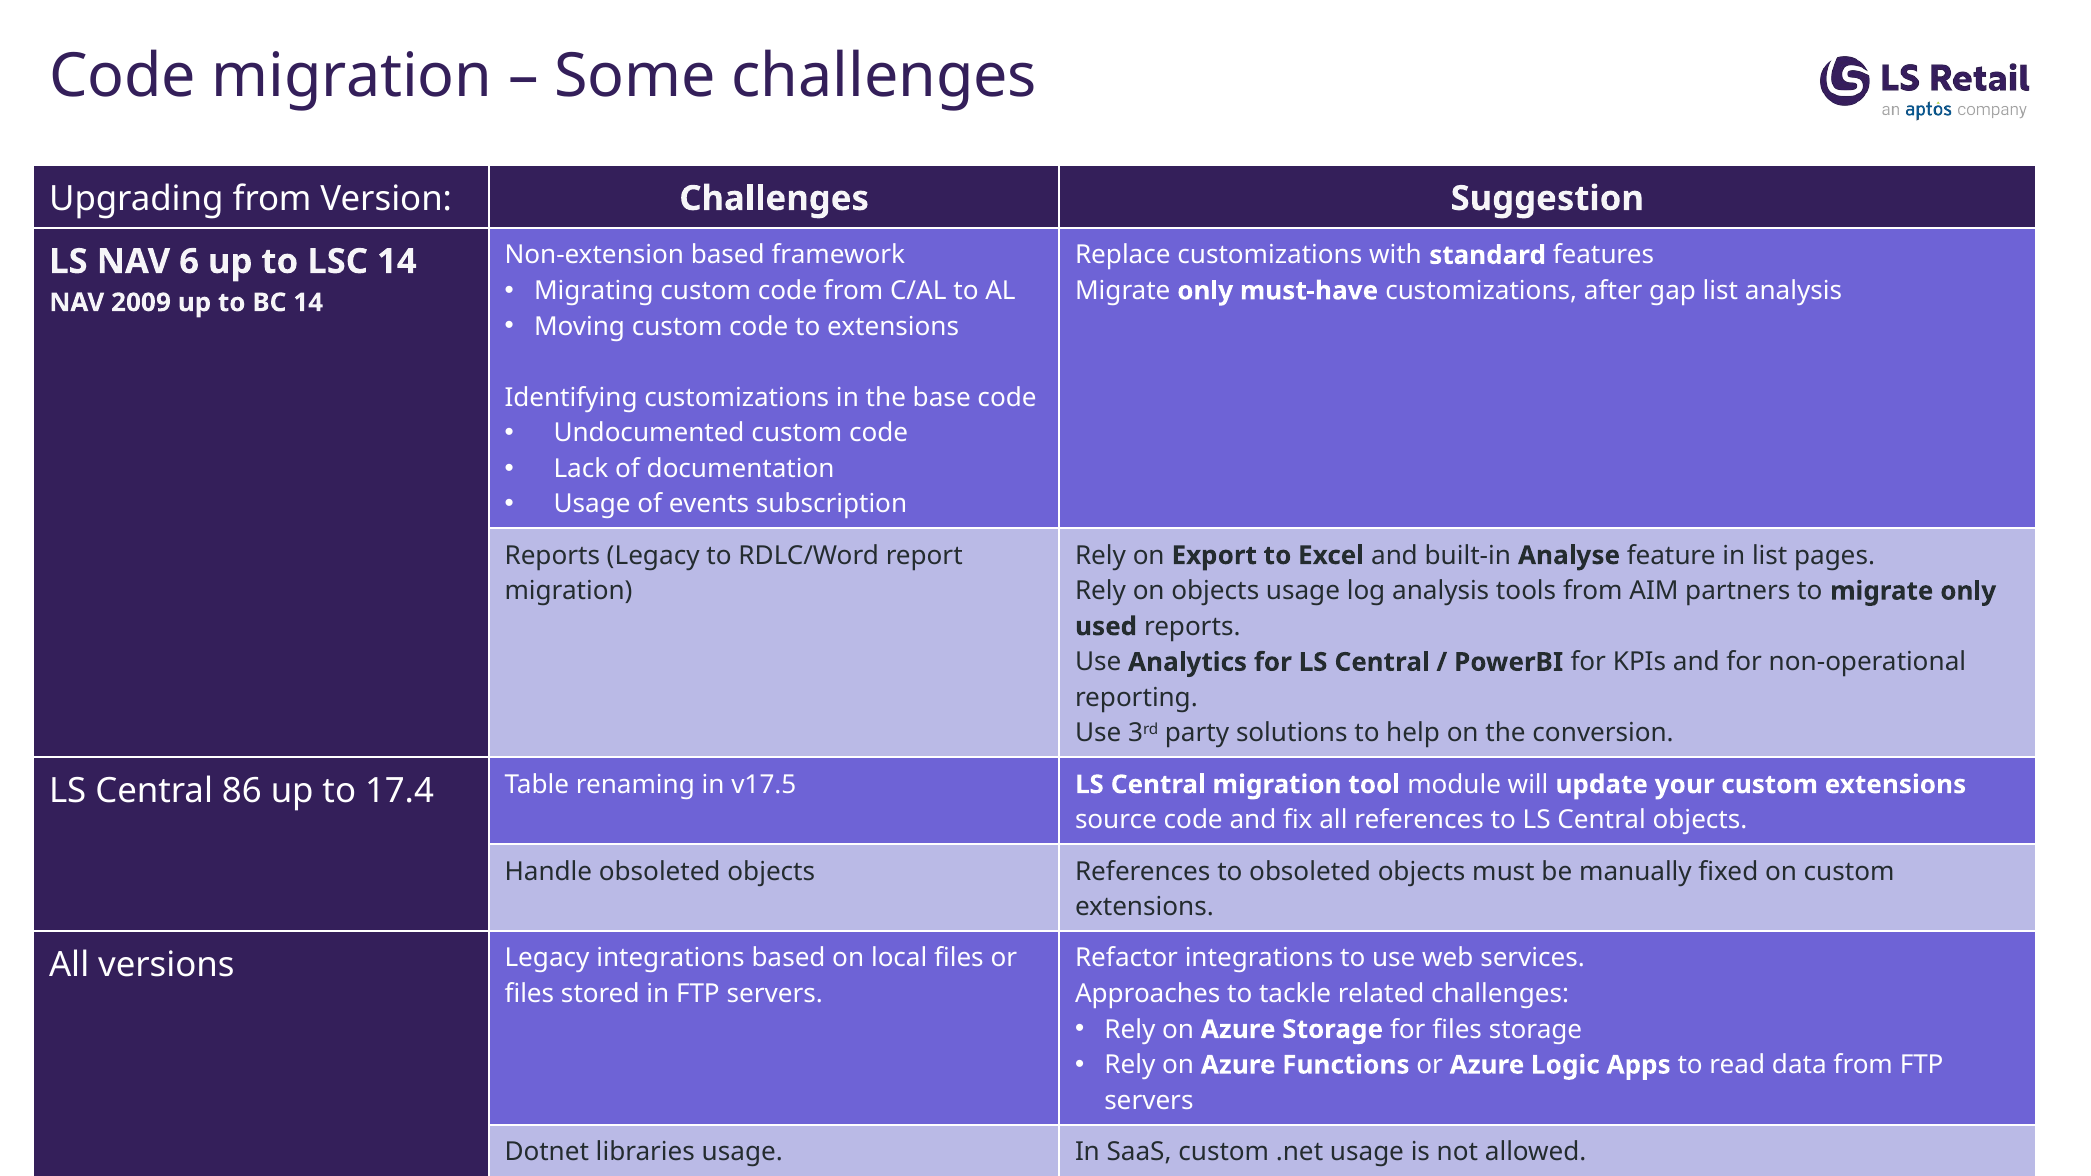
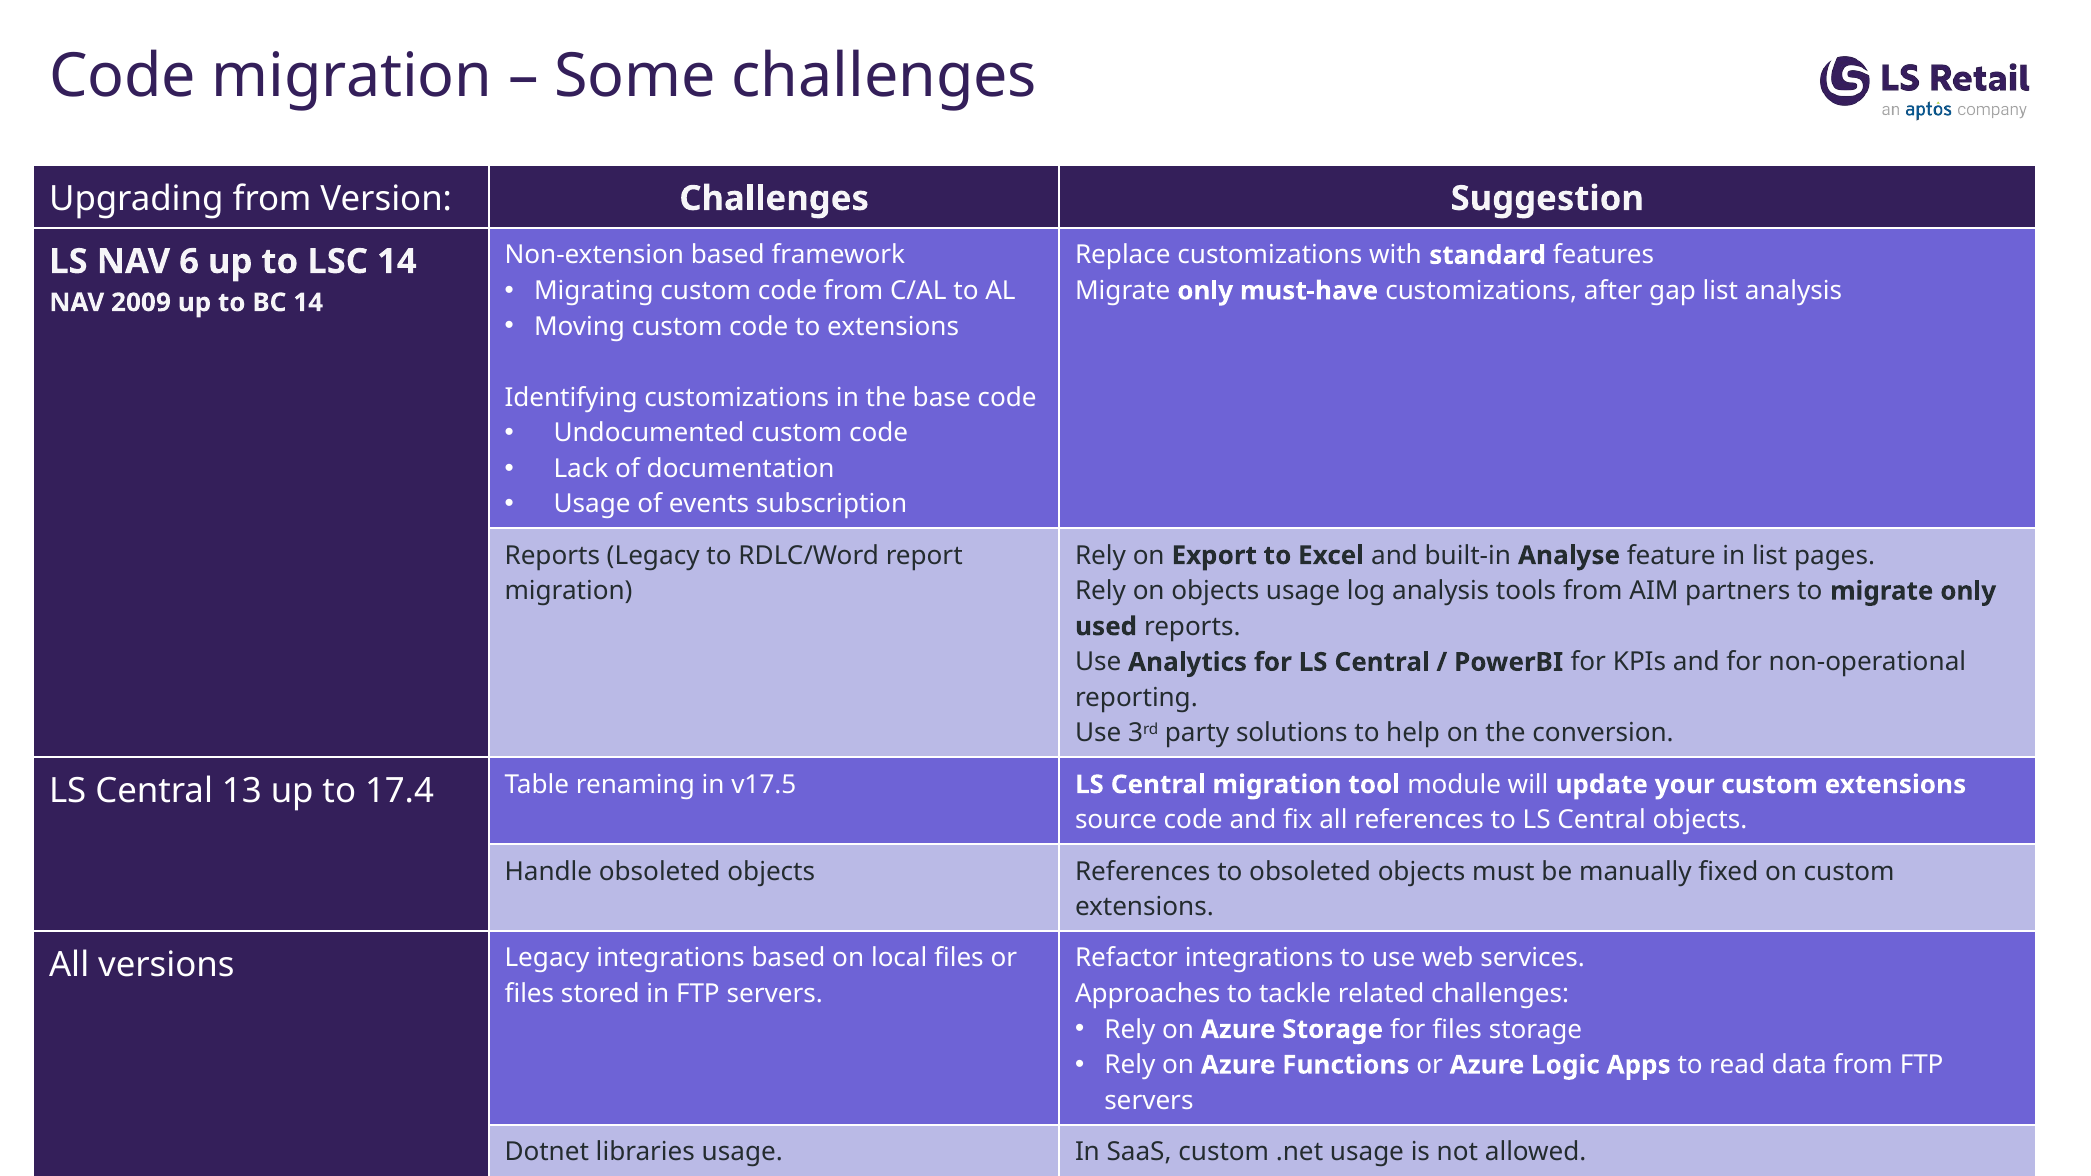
86: 86 -> 13
